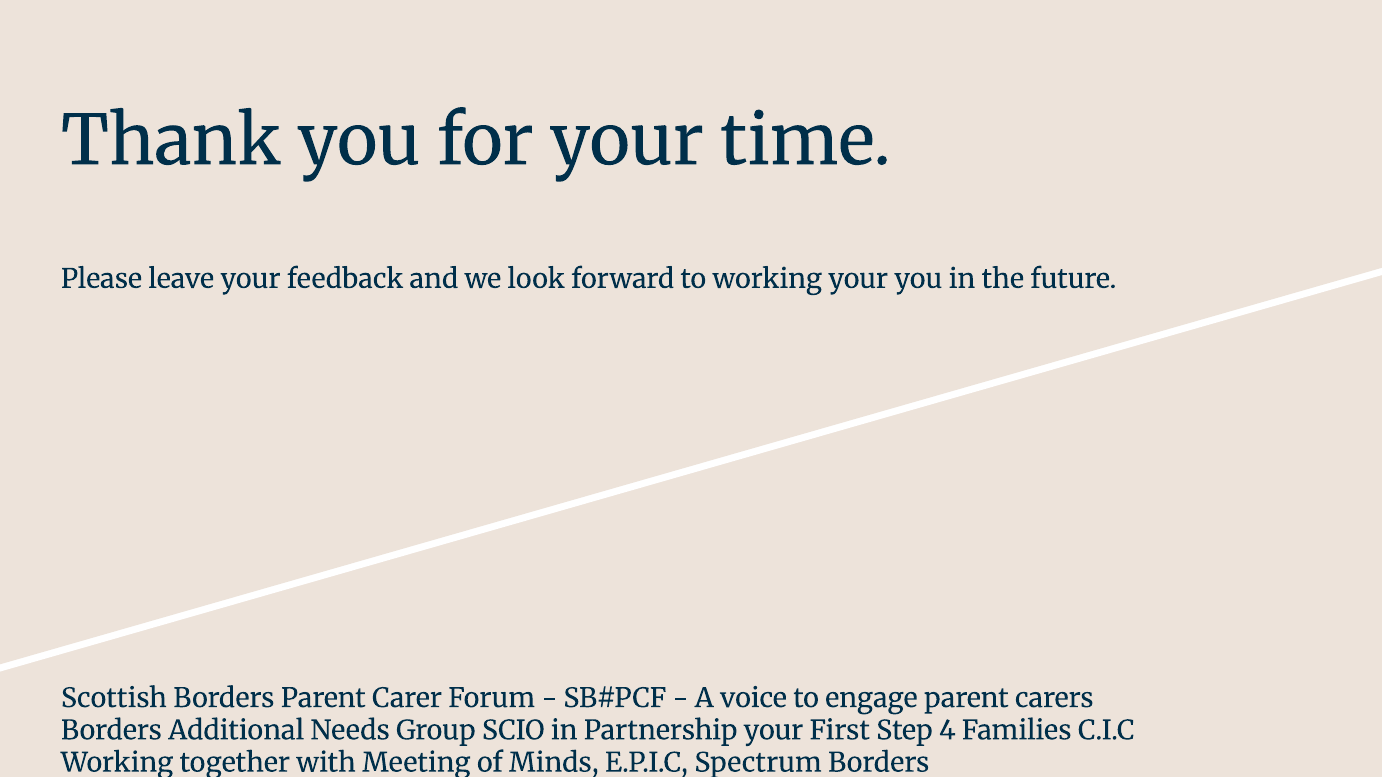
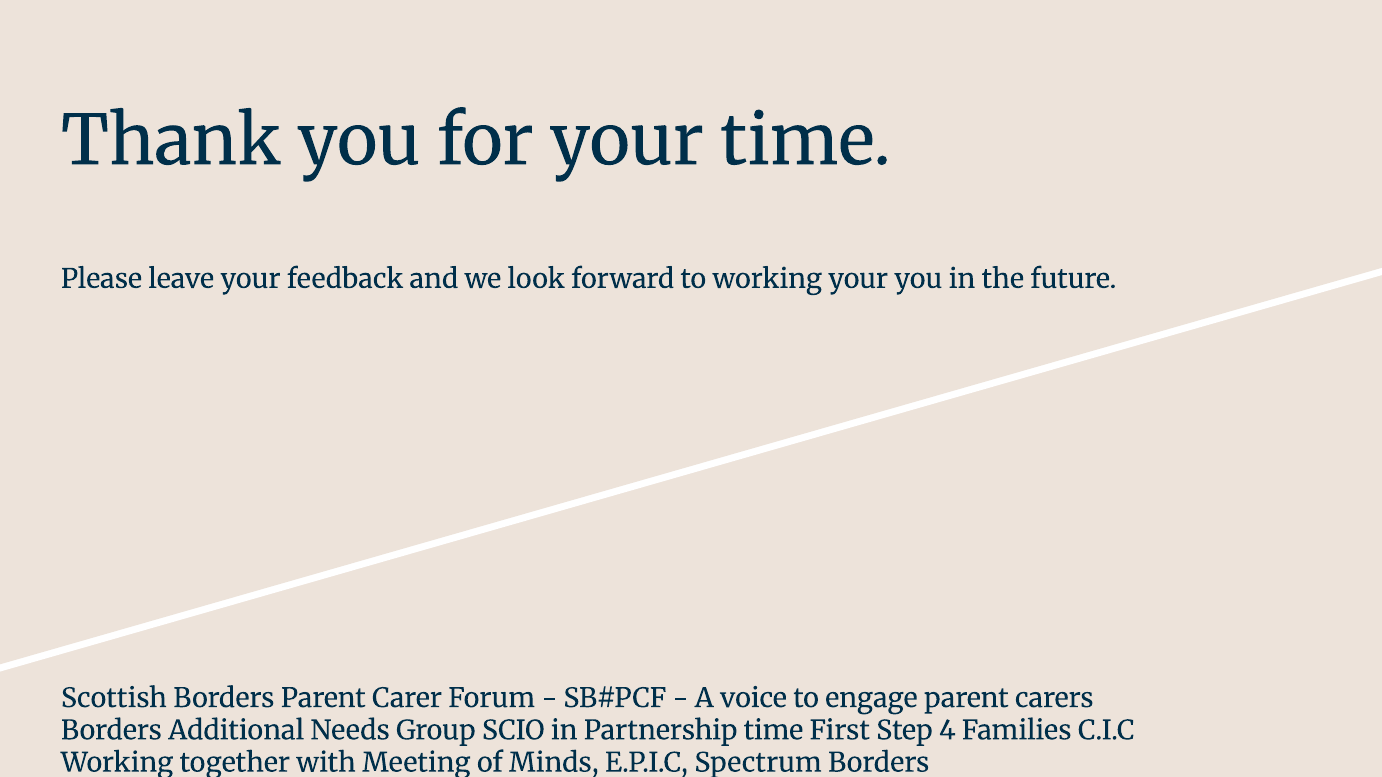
Partnership your: your -> time
